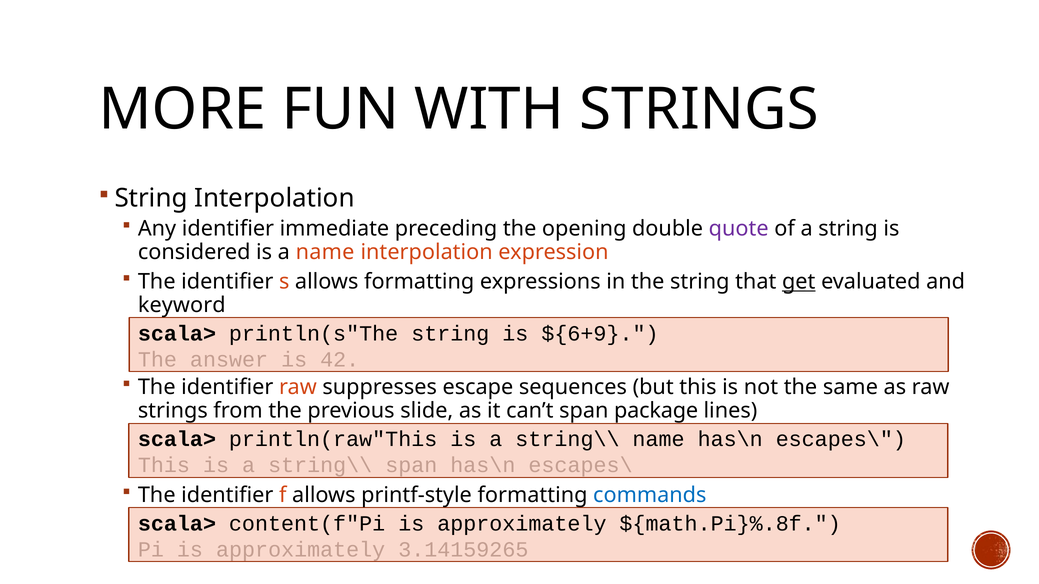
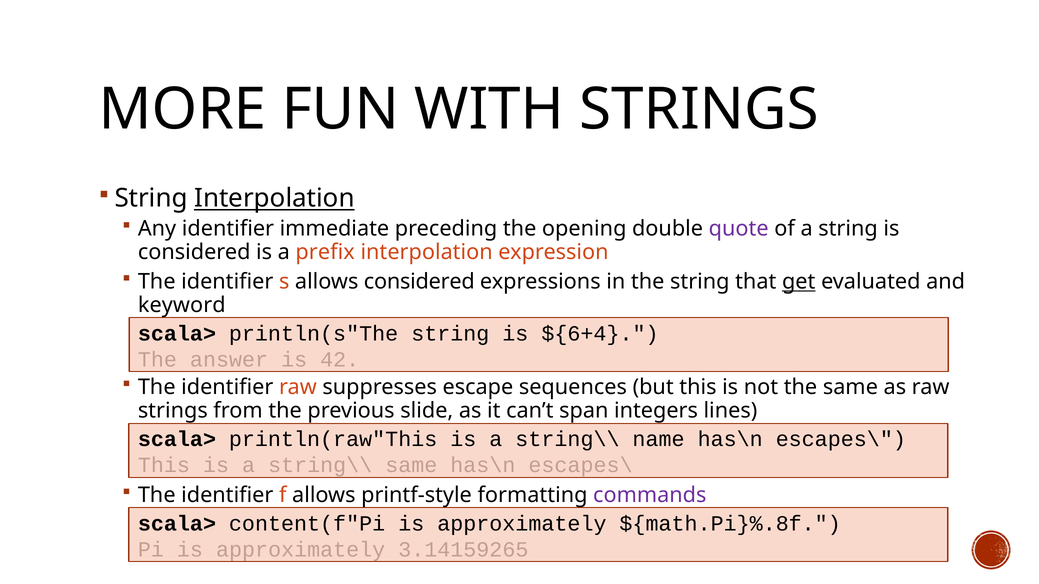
Interpolation at (274, 199) underline: none -> present
a name: name -> prefix
allows formatting: formatting -> considered
${6+9: ${6+9 -> ${6+4
package: package -> integers
string\\ span: span -> same
commands colour: blue -> purple
